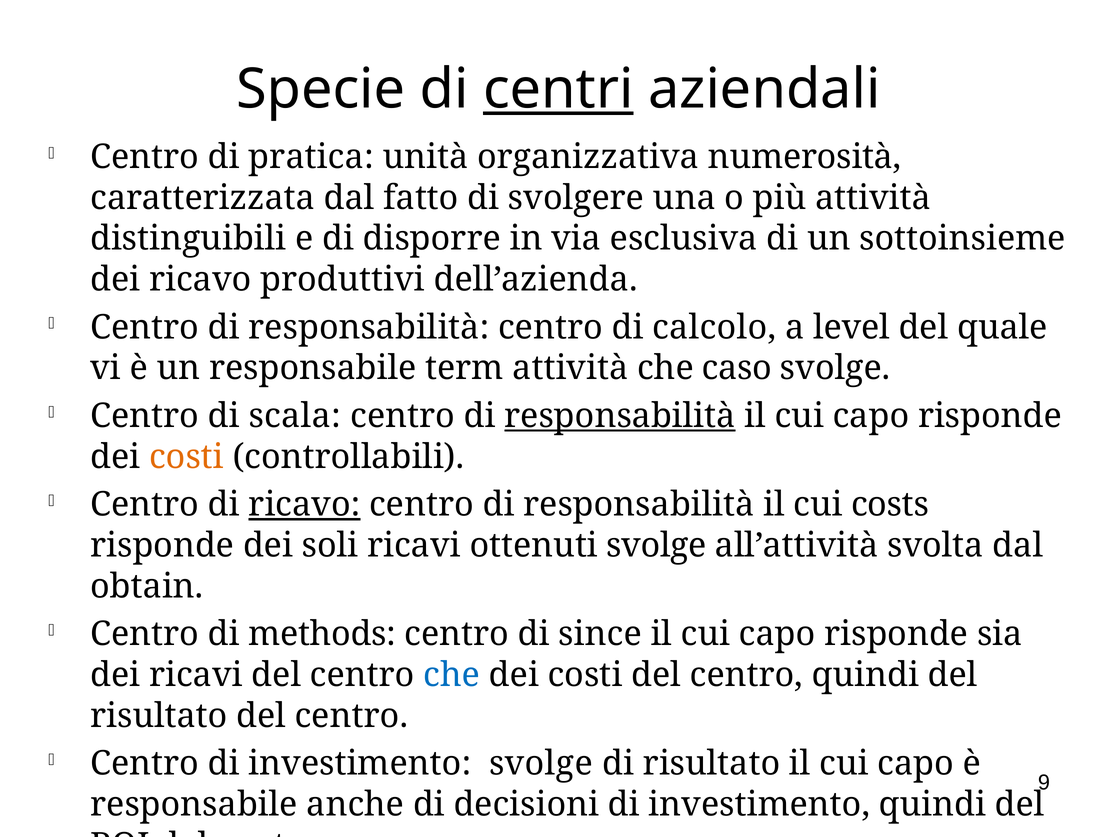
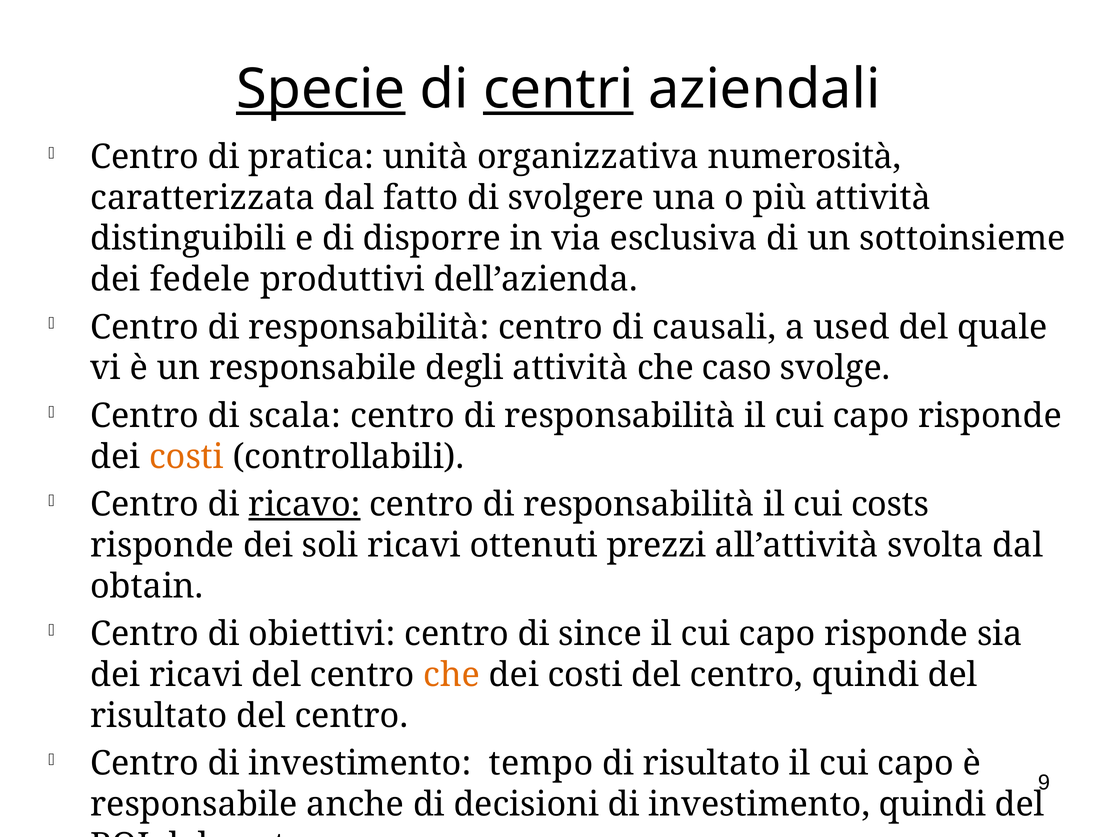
Specie underline: none -> present
dei ricavo: ricavo -> fedele
calcolo: calcolo -> causali
level: level -> used
term: term -> degli
responsabilità at (620, 416) underline: present -> none
ottenuti svolge: svolge -> prezzi
methods: methods -> obiettivi
che at (452, 676) colour: blue -> orange
investimento svolge: svolge -> tempo
